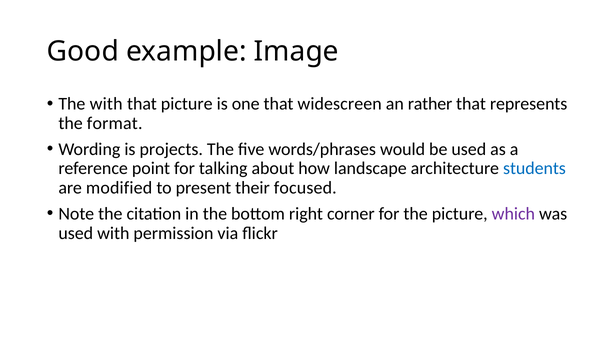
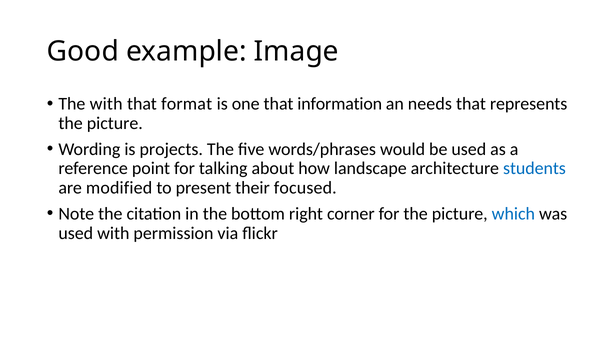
that picture: picture -> format
widescreen: widescreen -> information
rather: rather -> needs
format at (115, 123): format -> picture
which colour: purple -> blue
